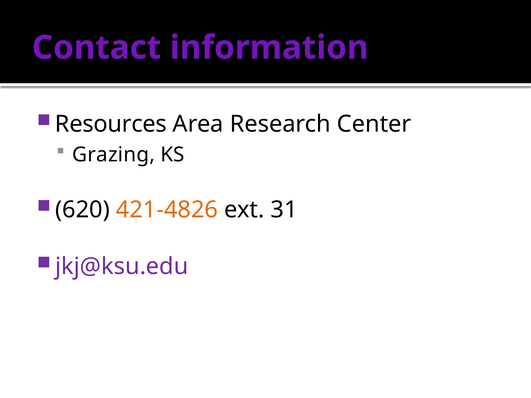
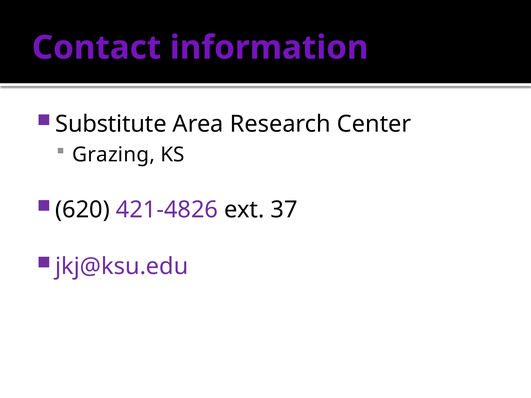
Resources: Resources -> Substitute
421-4826 colour: orange -> purple
31: 31 -> 37
